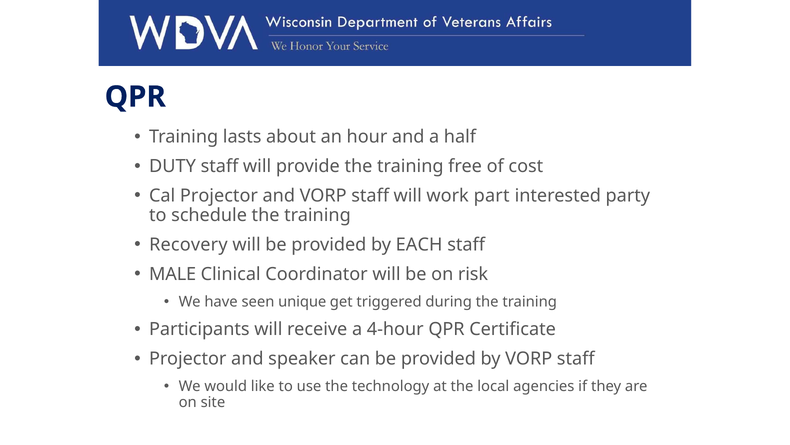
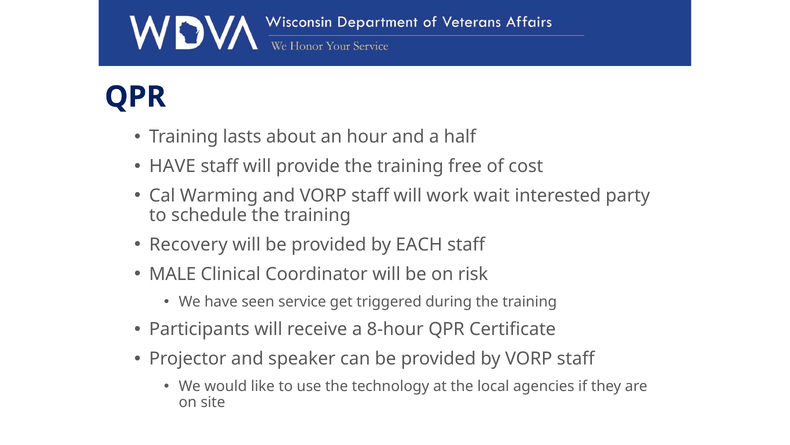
DUTY at (173, 166): DUTY -> HAVE
Cal Projector: Projector -> Warming
part: part -> wait
unique: unique -> service
4-hour: 4-hour -> 8-hour
